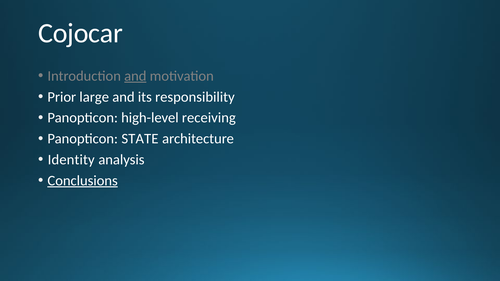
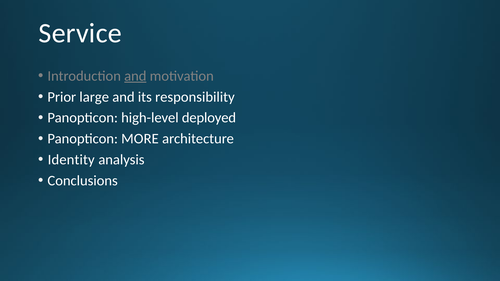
Cojocar: Cojocar -> Service
receiving: receiving -> deployed
STATE: STATE -> MORE
Conclusions underline: present -> none
